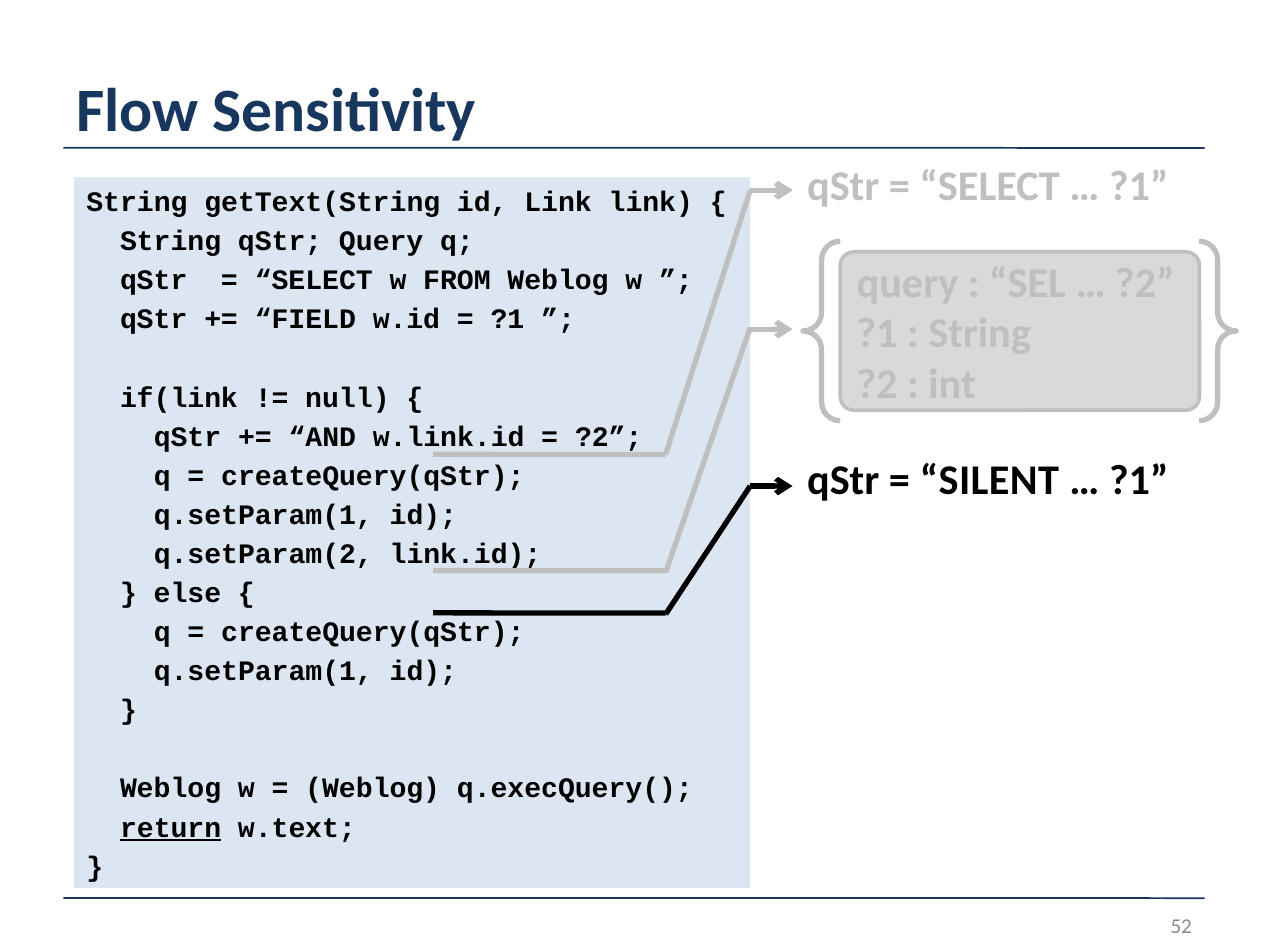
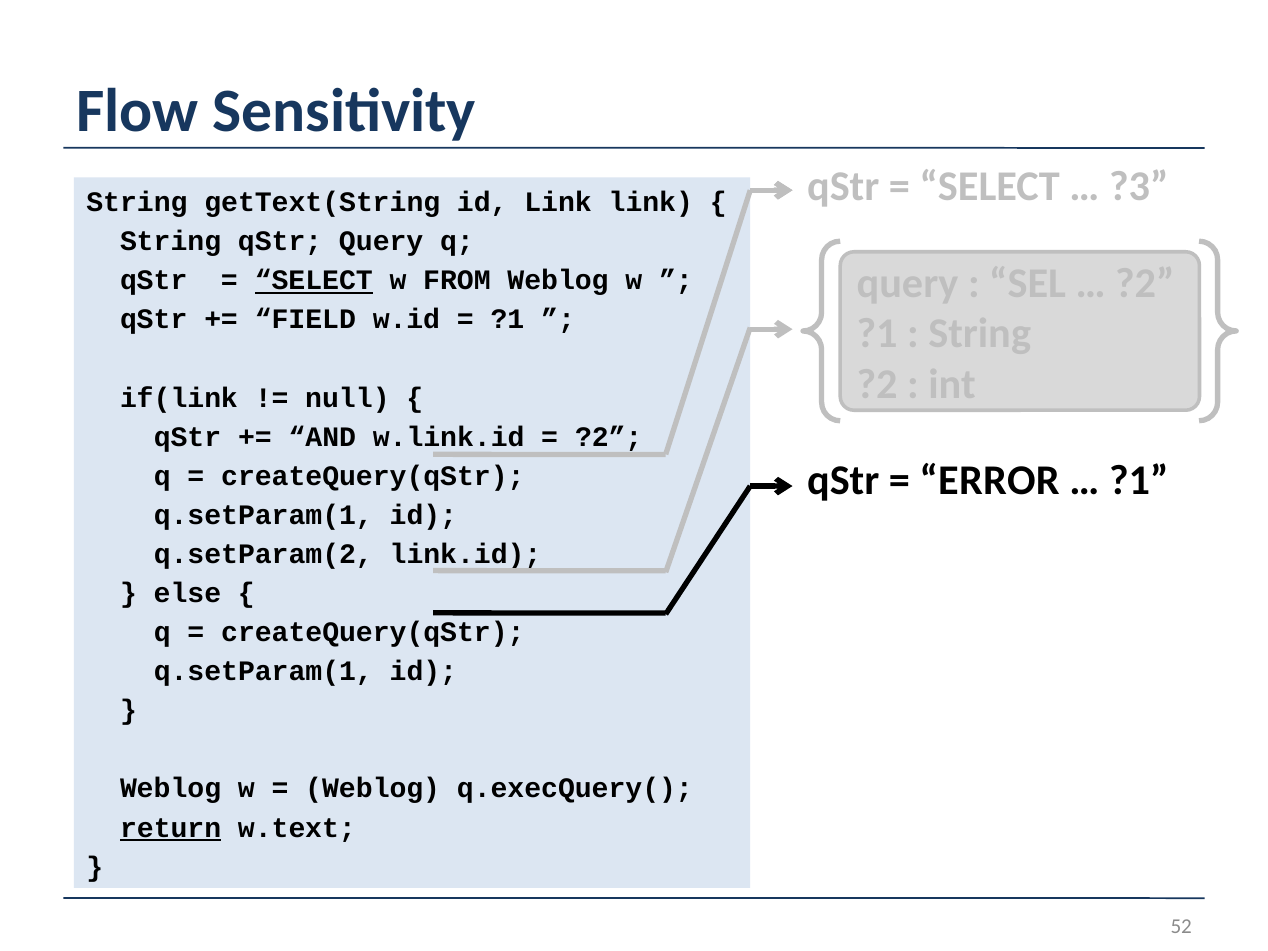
?1 at (1139, 187): ?1 -> ?3
SELECT at (314, 281) underline: none -> present
SILENT: SILENT -> ERROR
